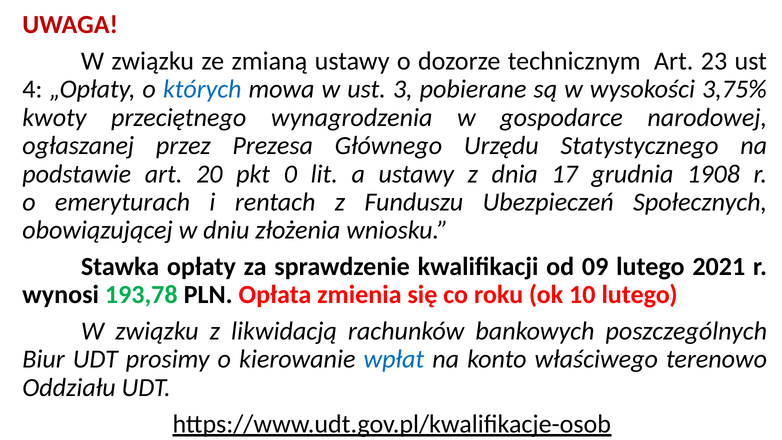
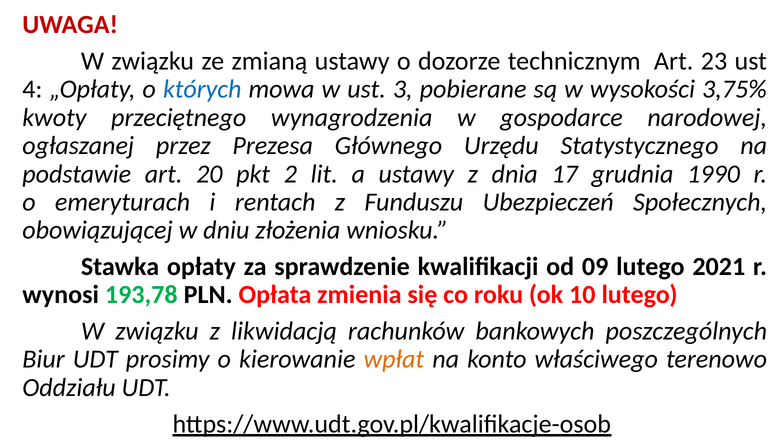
0: 0 -> 2
1908: 1908 -> 1990
wpłat colour: blue -> orange
